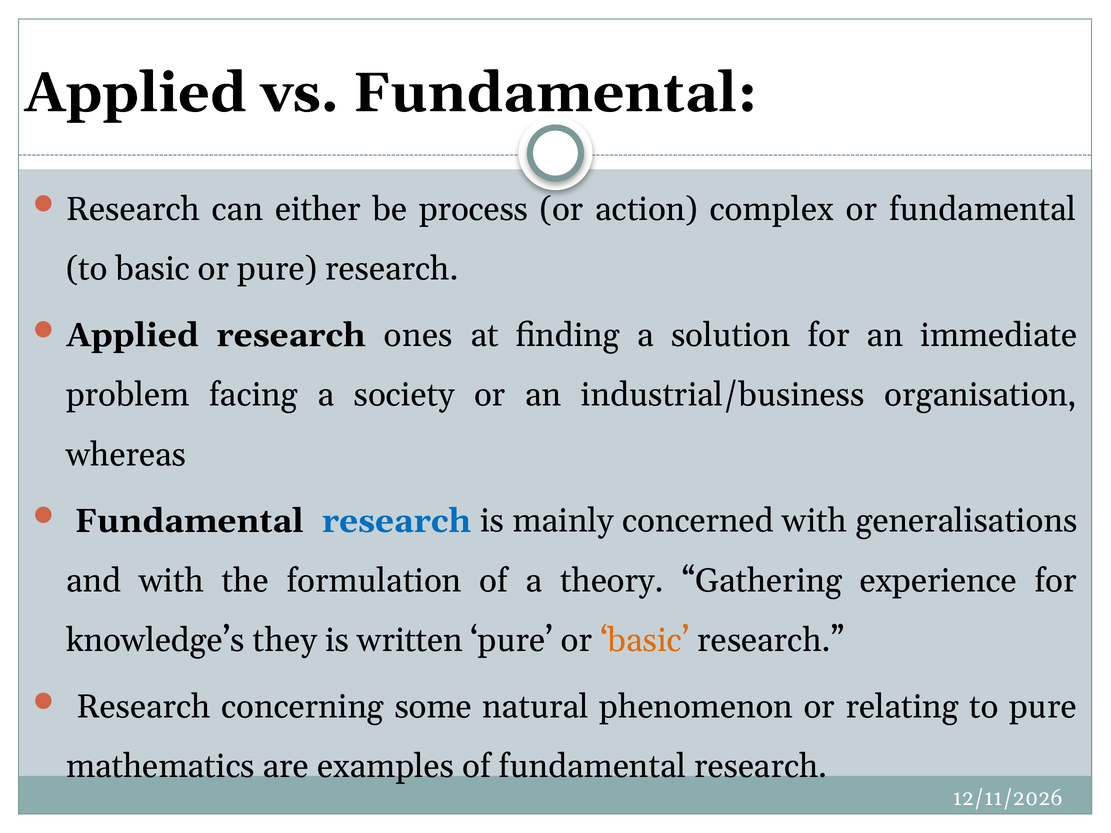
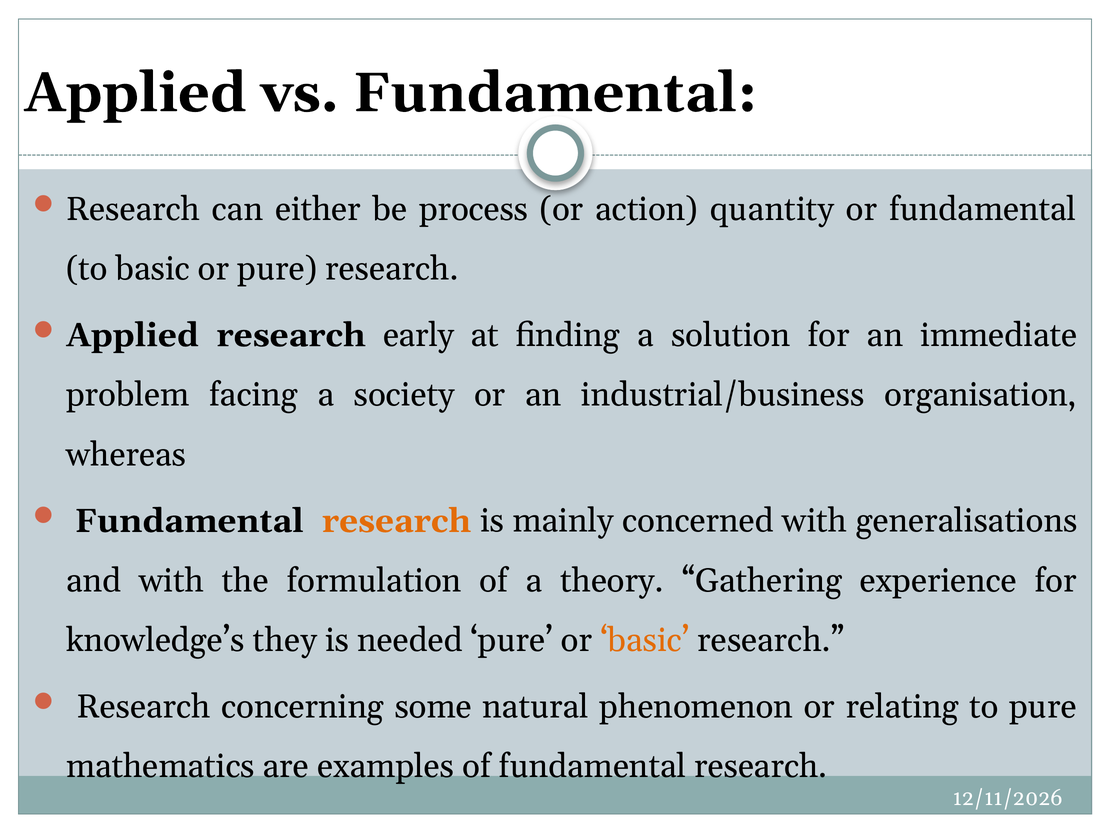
complex: complex -> quantity
ones: ones -> early
research at (396, 521) colour: blue -> orange
written: written -> needed
